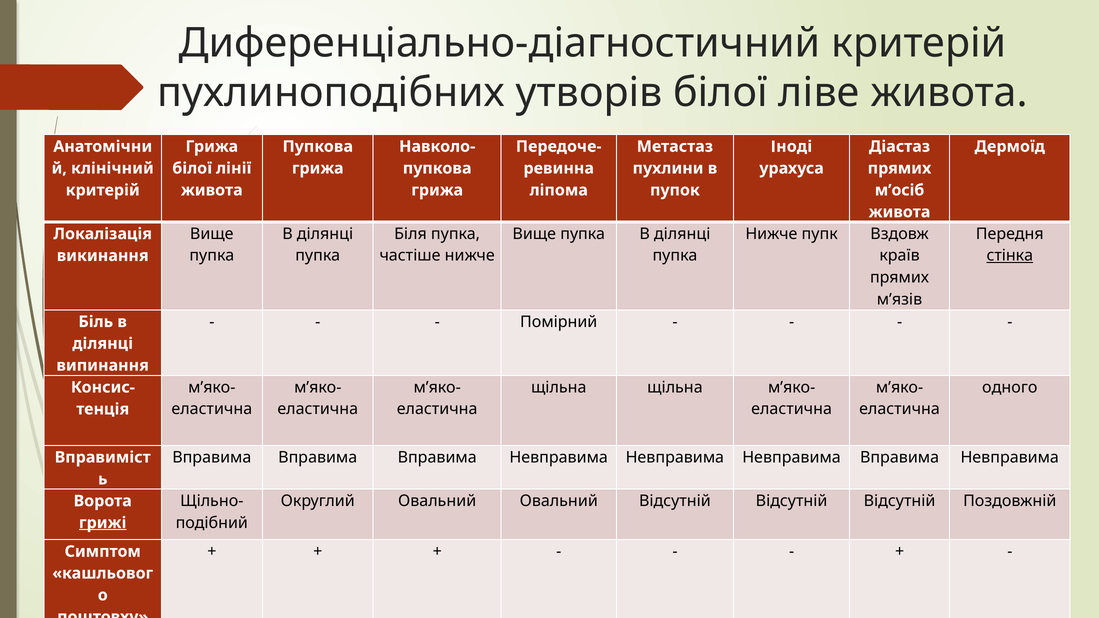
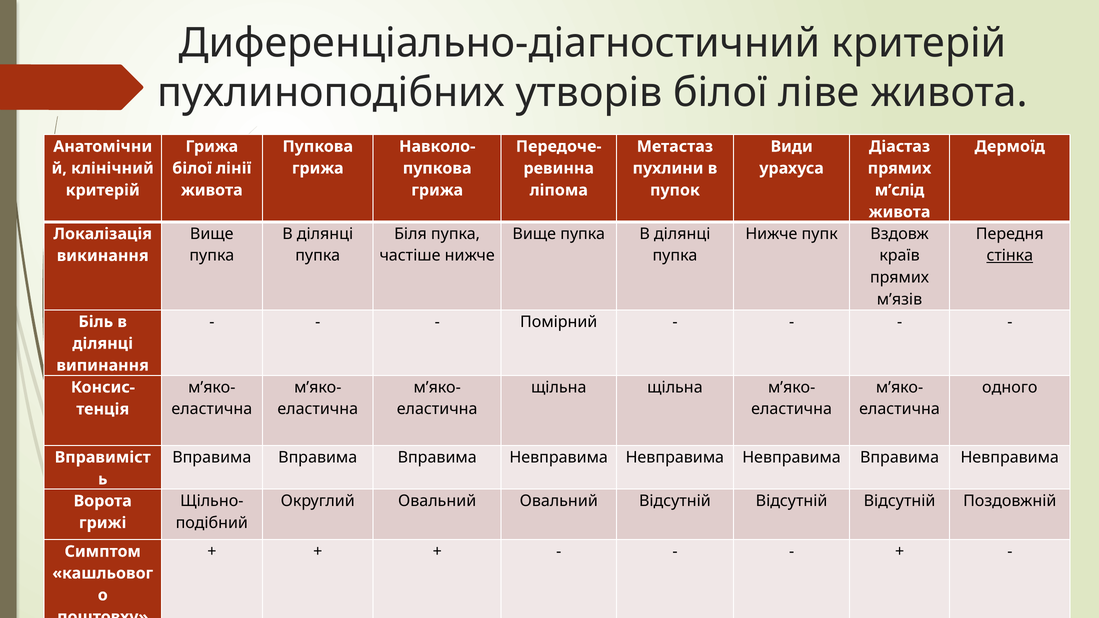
Іноді: Іноді -> Види
м’осіб: м’осіб -> м’слід
грижі underline: present -> none
